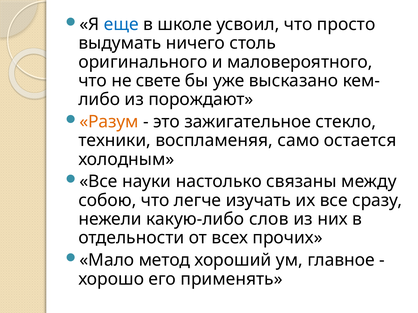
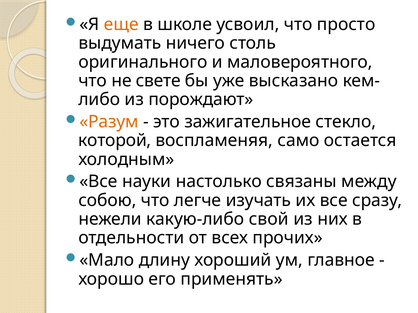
еще colour: blue -> orange
техники: техники -> которой
слов: слов -> свой
метод: метод -> длину
